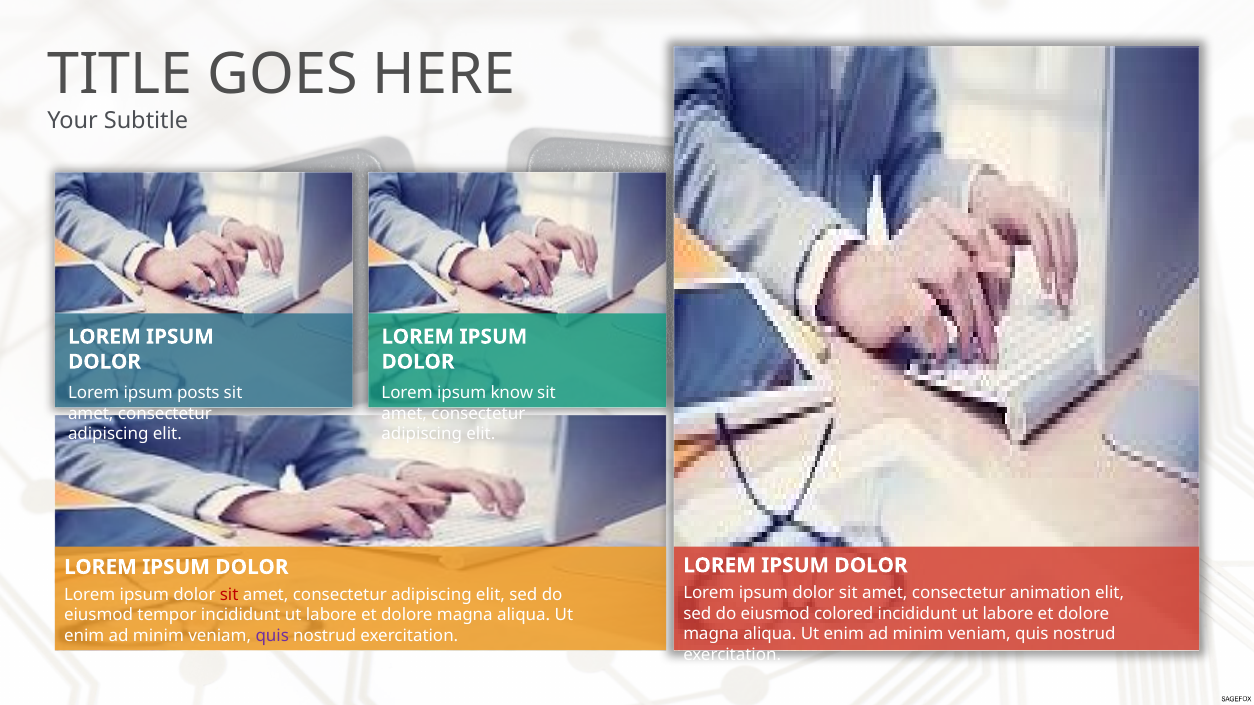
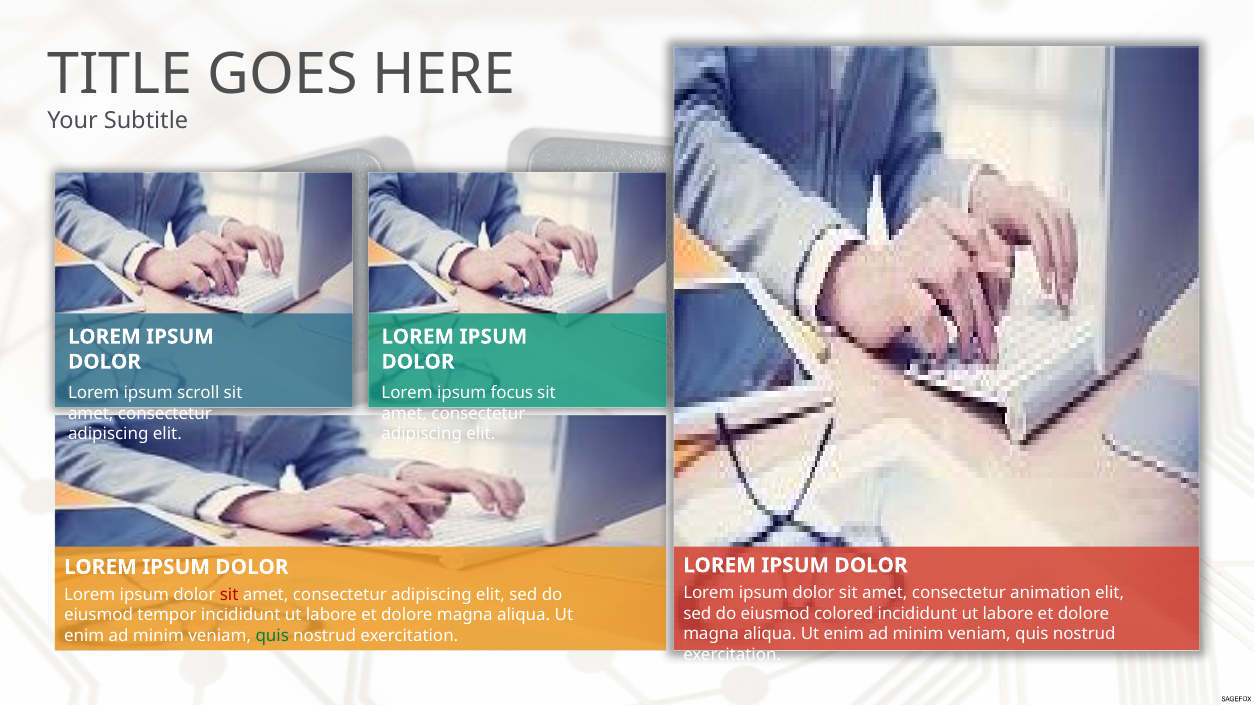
posts: posts -> scroll
know: know -> focus
quis at (272, 636) colour: purple -> green
